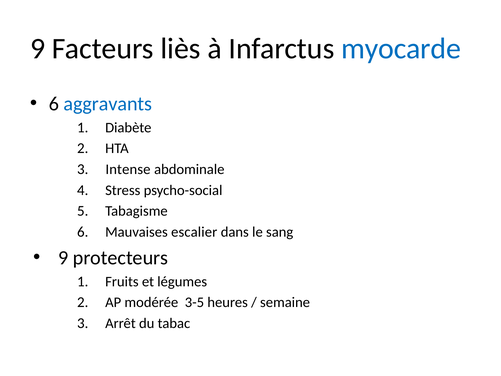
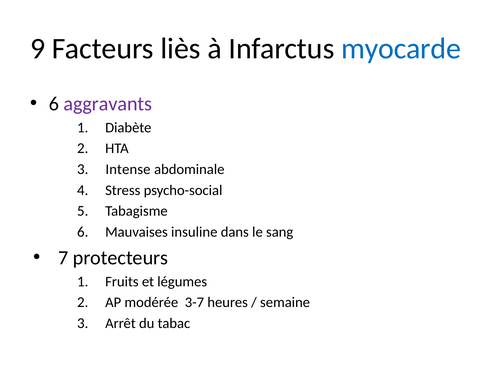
aggravants colour: blue -> purple
escalier: escalier -> insuline
9 at (63, 258): 9 -> 7
3-5: 3-5 -> 3-7
